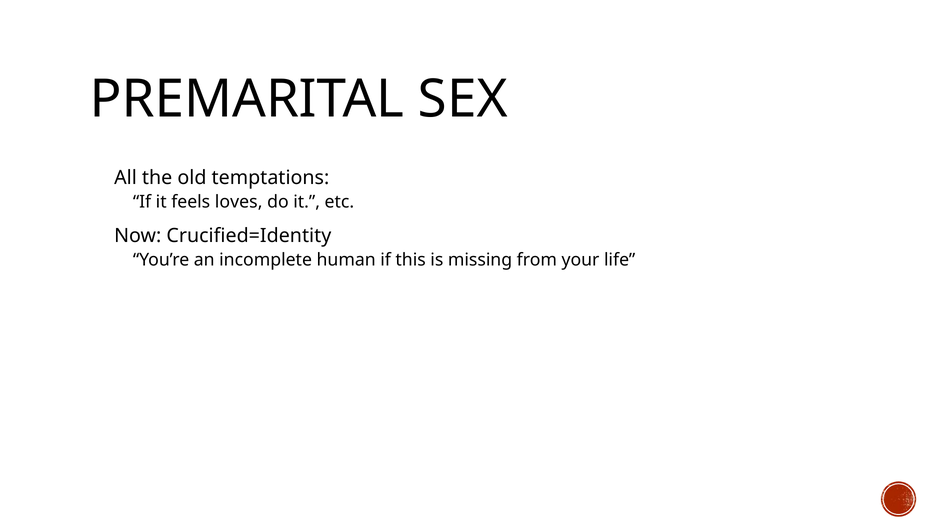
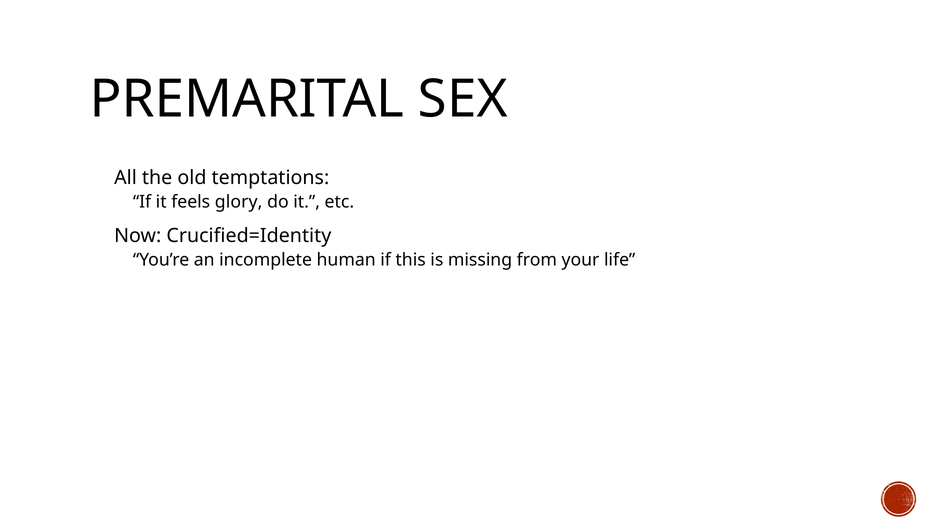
loves: loves -> glory
